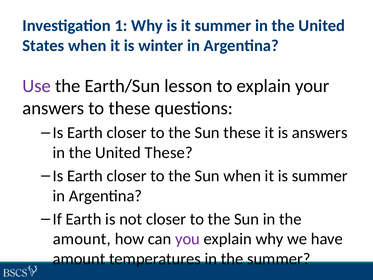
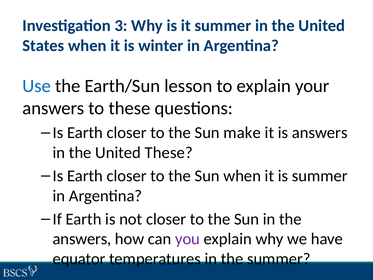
1: 1 -> 3
Use colour: purple -> blue
Sun these: these -> make
amount at (82, 239): amount -> answers
amount at (79, 259): amount -> equator
